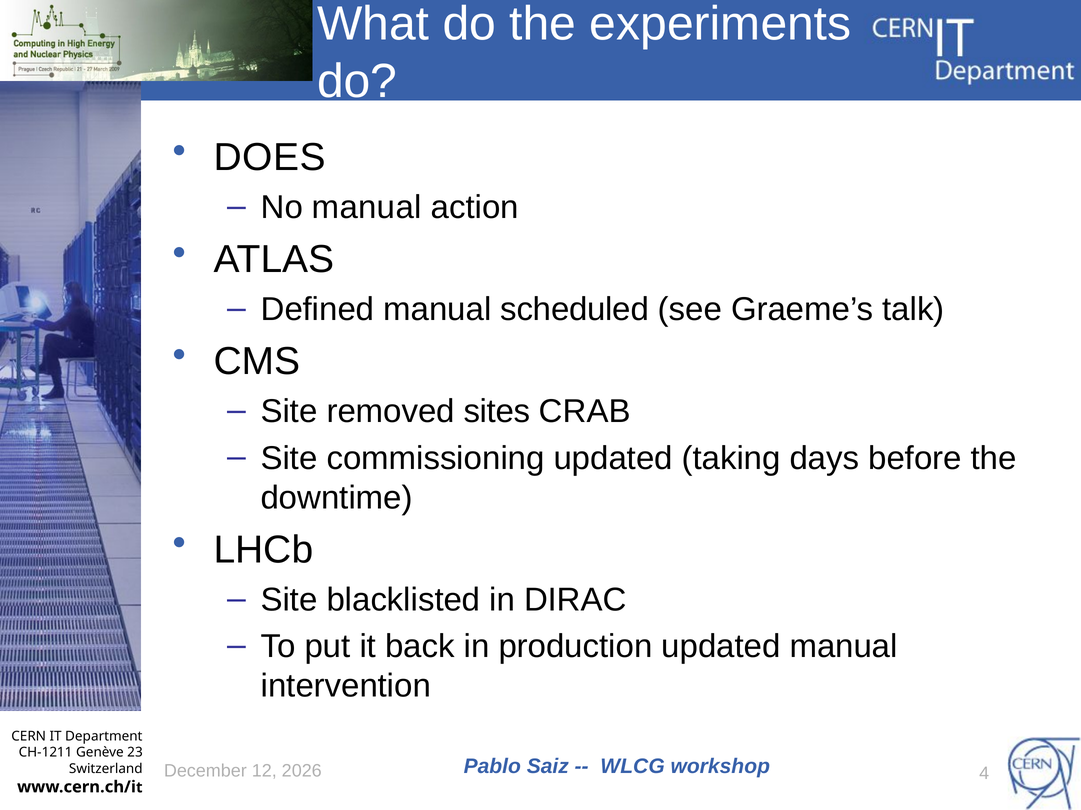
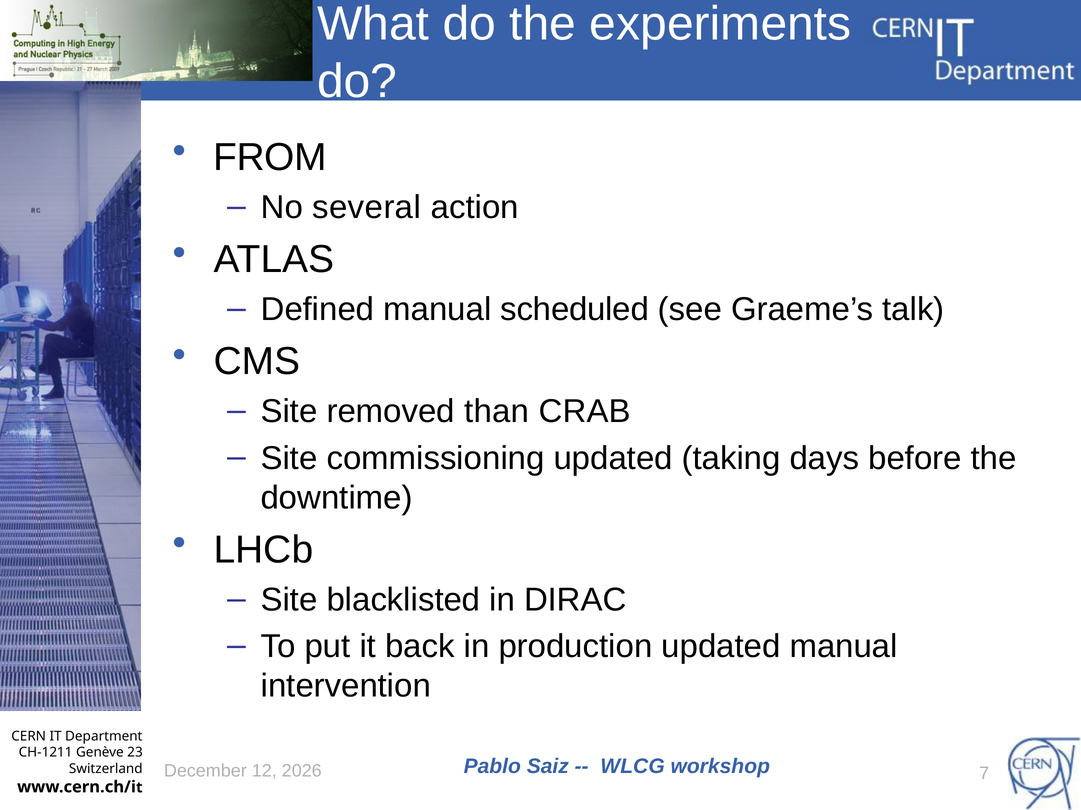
DOES: DOES -> FROM
No manual: manual -> several
sites: sites -> than
4: 4 -> 7
